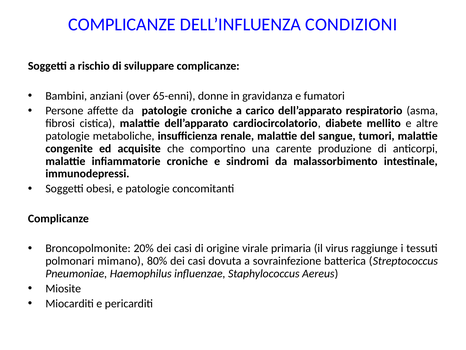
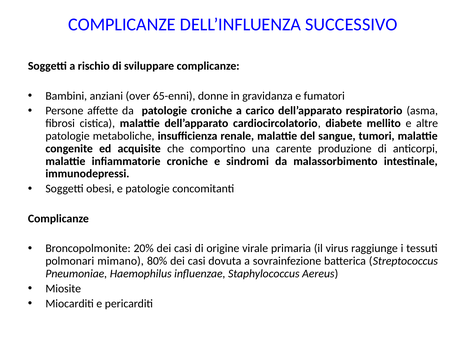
CONDIZIONI: CONDIZIONI -> SUCCESSIVO
